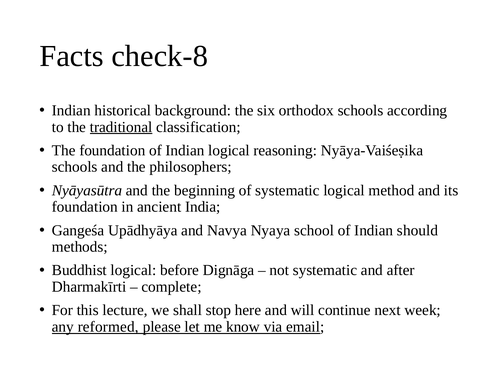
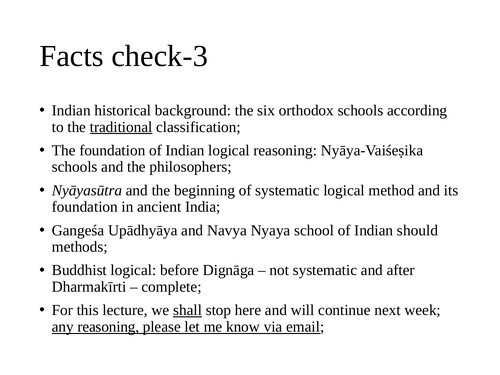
check-8: check-8 -> check-3
shall underline: none -> present
any reformed: reformed -> reasoning
